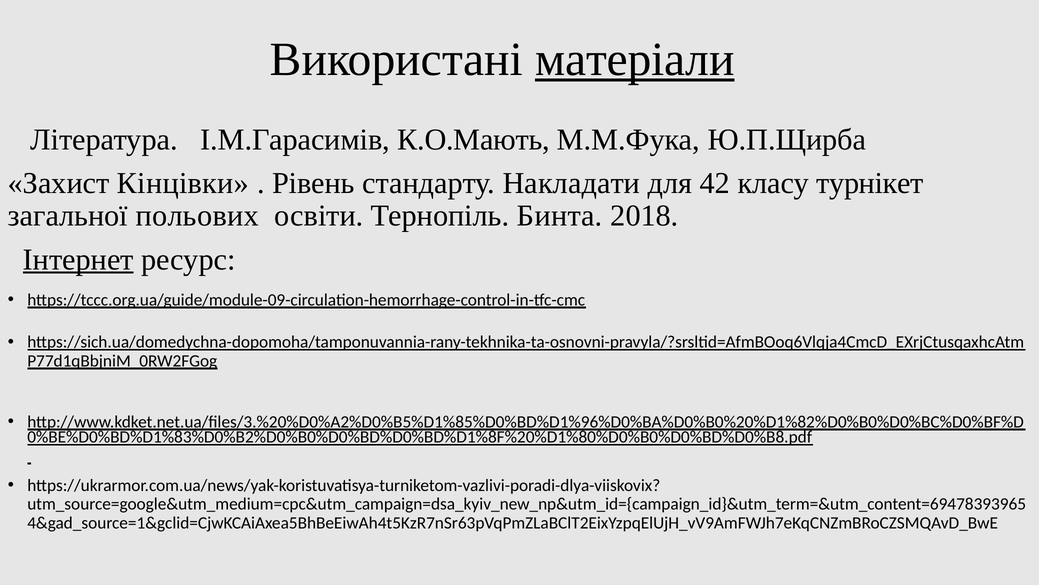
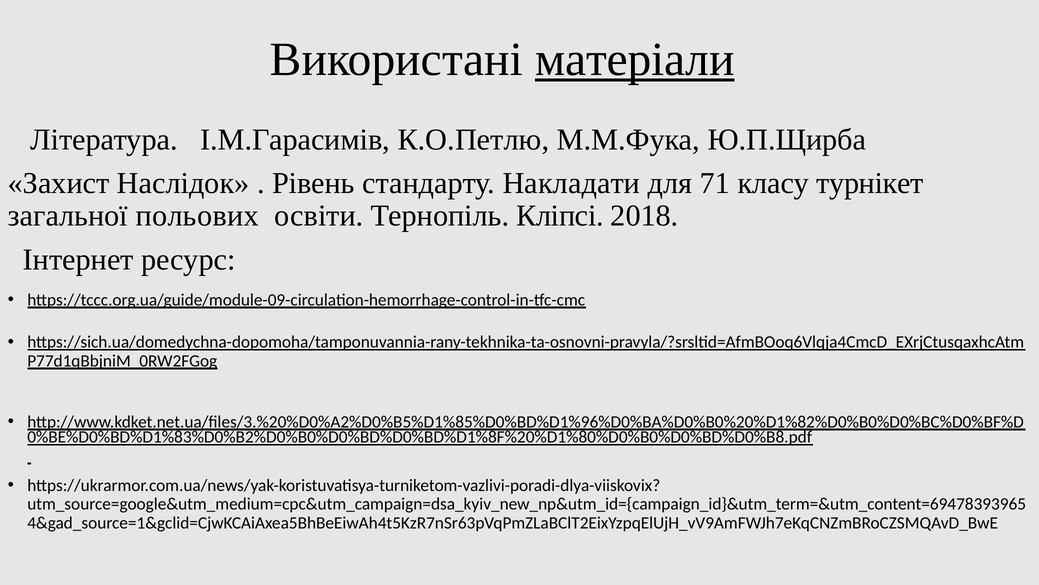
К.О.Мають: К.О.Мають -> К.О.Петлю
Кінцівки: Кінцівки -> Наслідок
42: 42 -> 71
Бинта: Бинта -> Кліпсі
Інтернет underline: present -> none
